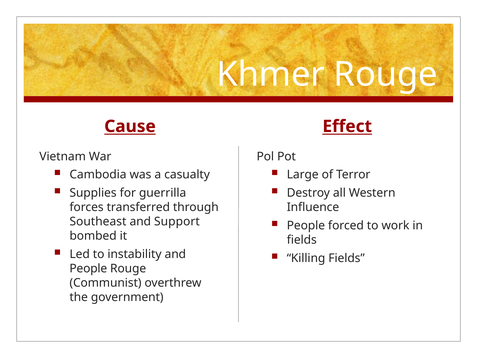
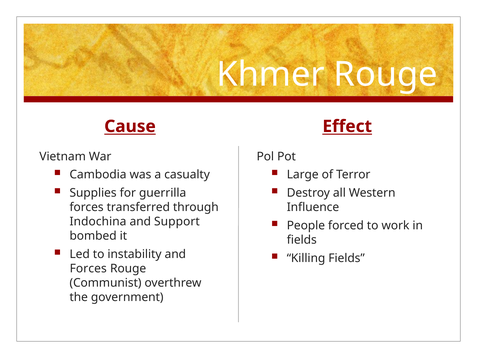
Southeast: Southeast -> Indochina
People at (88, 268): People -> Forces
